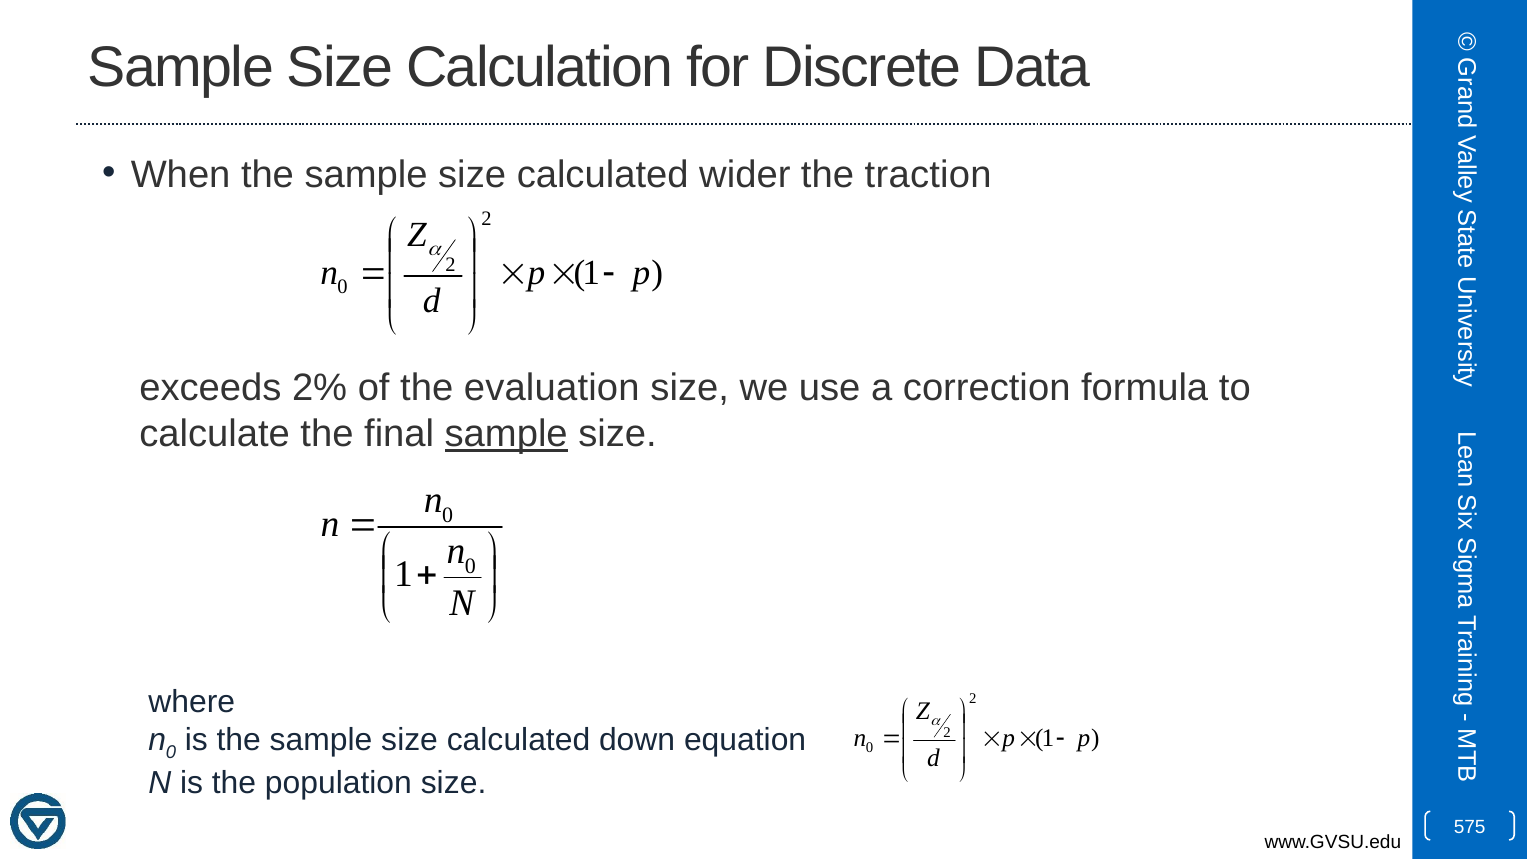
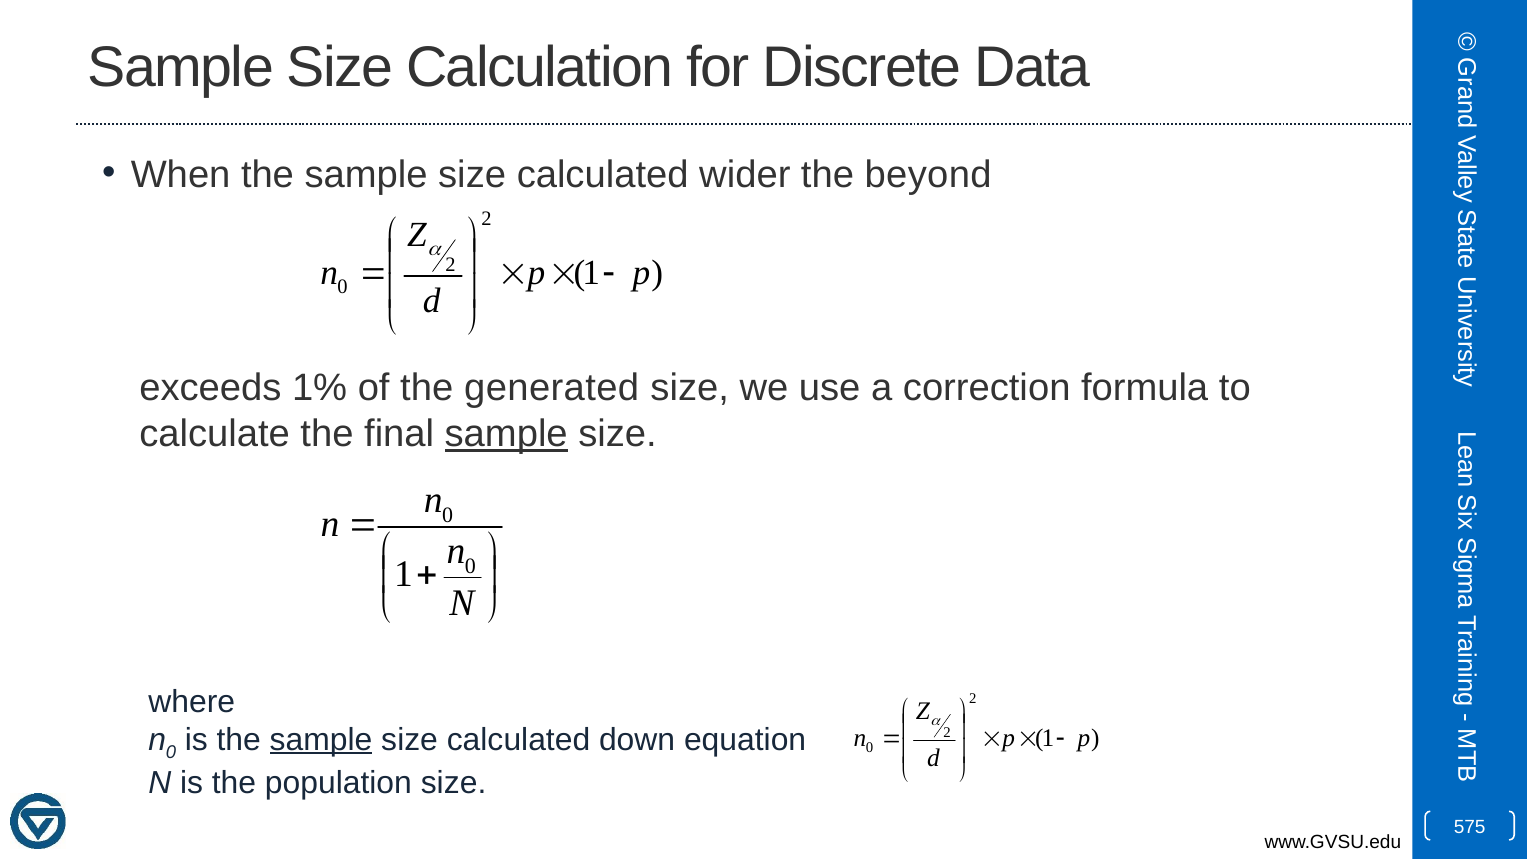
traction: traction -> beyond
2%: 2% -> 1%
evaluation: evaluation -> generated
sample at (321, 740) underline: none -> present
